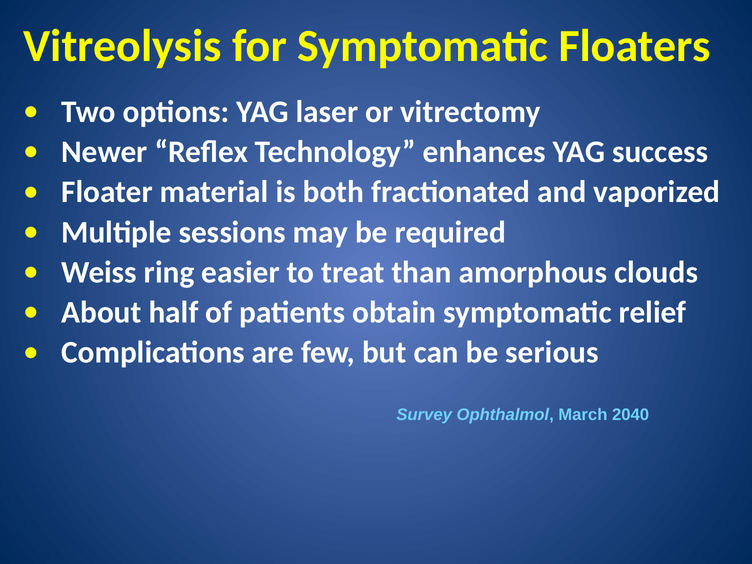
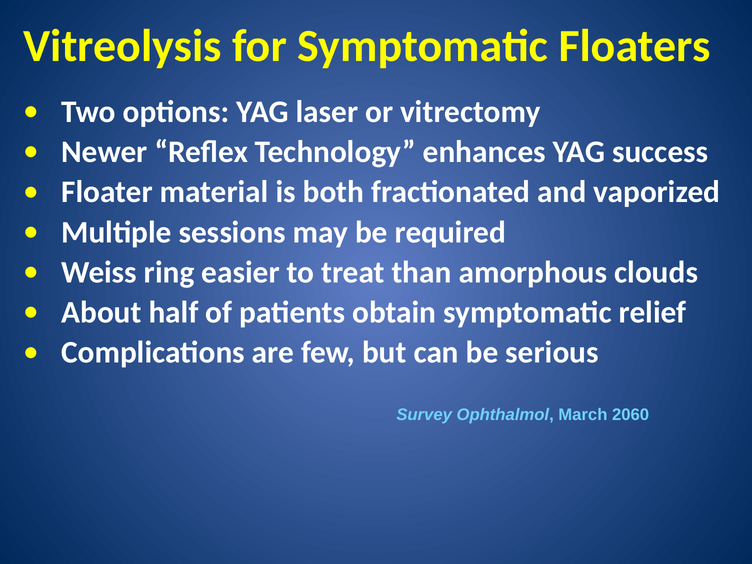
2040: 2040 -> 2060
